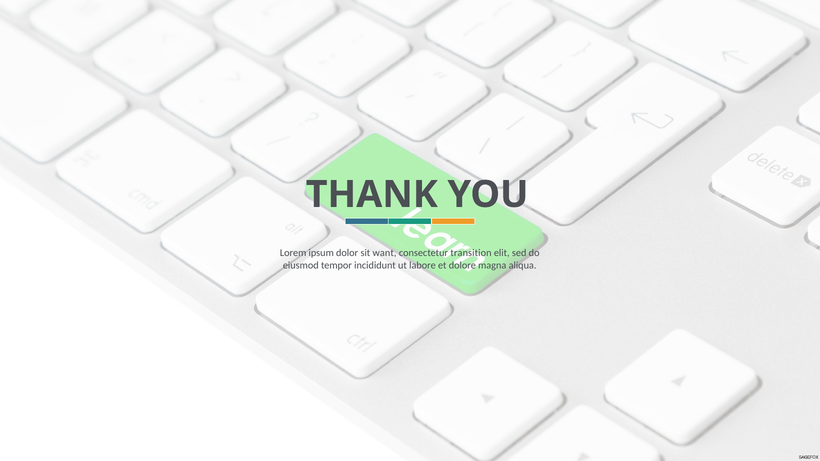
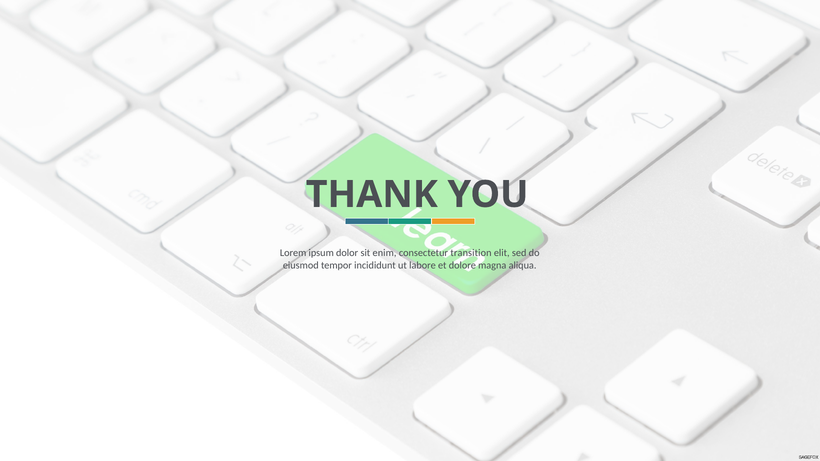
want: want -> enim
